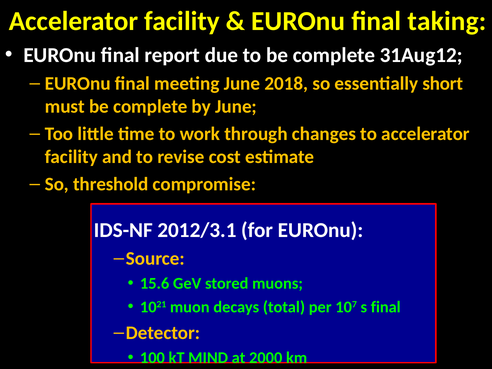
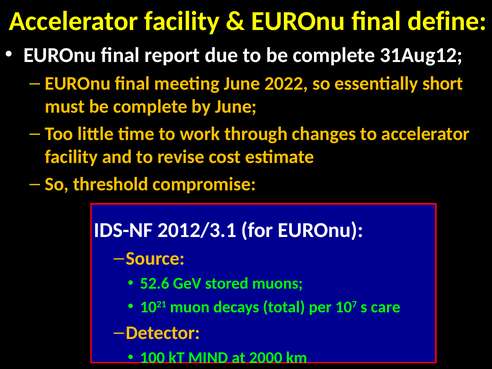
taking: taking -> define
2018: 2018 -> 2022
15.6: 15.6 -> 52.6
s final: final -> care
